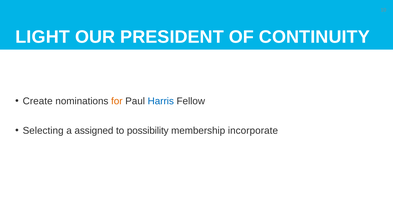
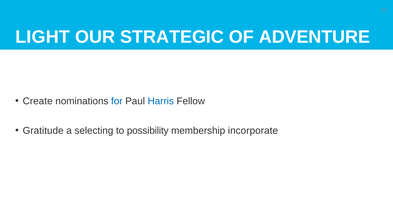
PRESIDENT: PRESIDENT -> STRATEGIC
CONTINUITY: CONTINUITY -> ADVENTURE
for colour: orange -> blue
Selecting: Selecting -> Gratitude
assigned: assigned -> selecting
